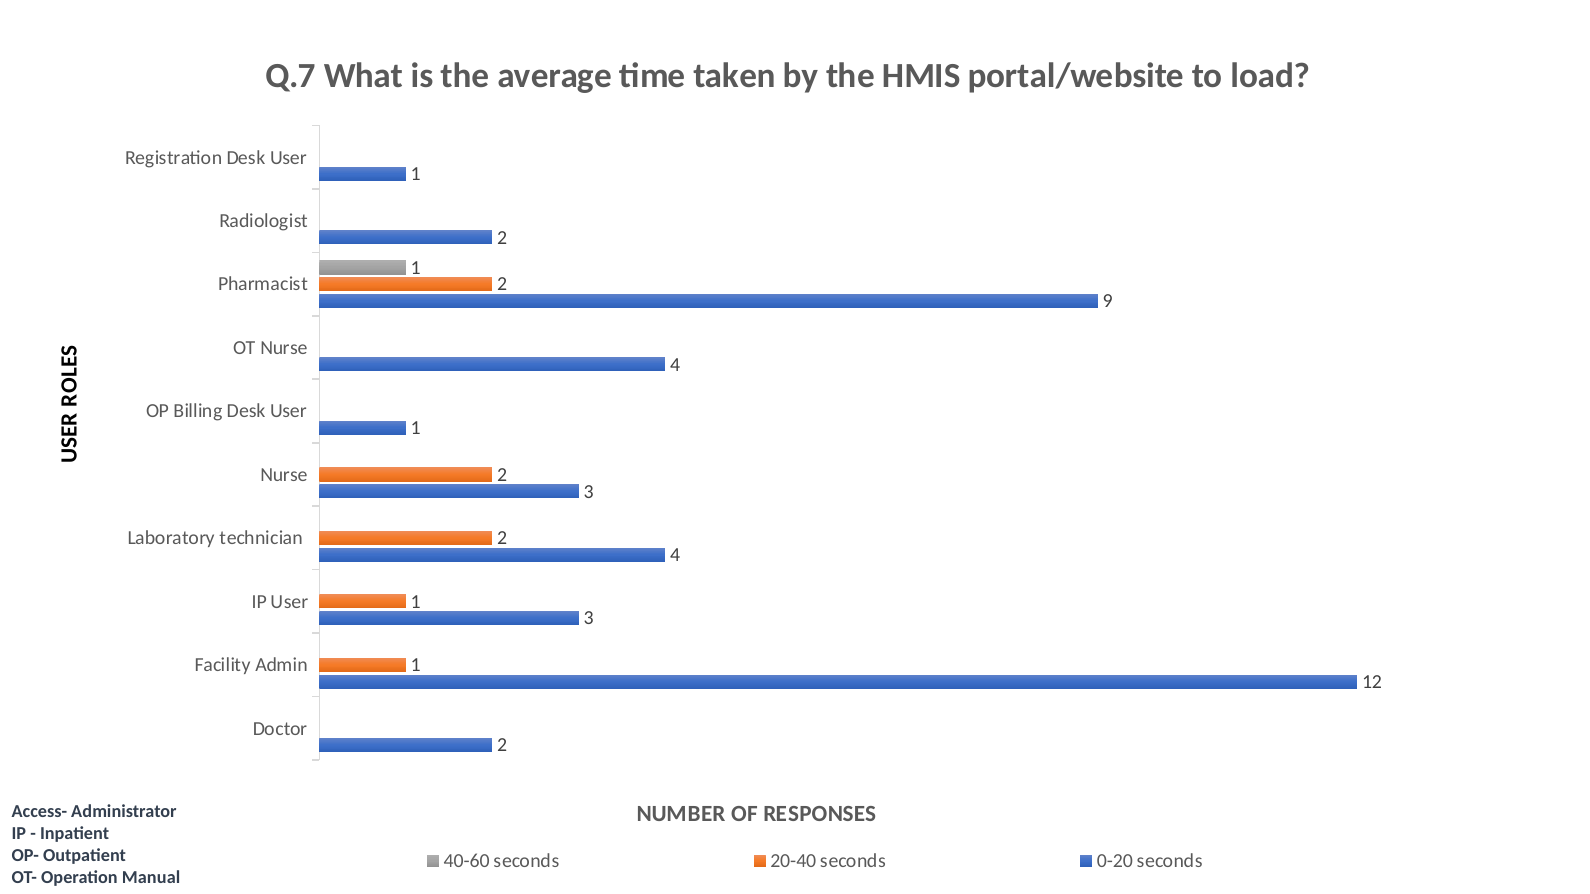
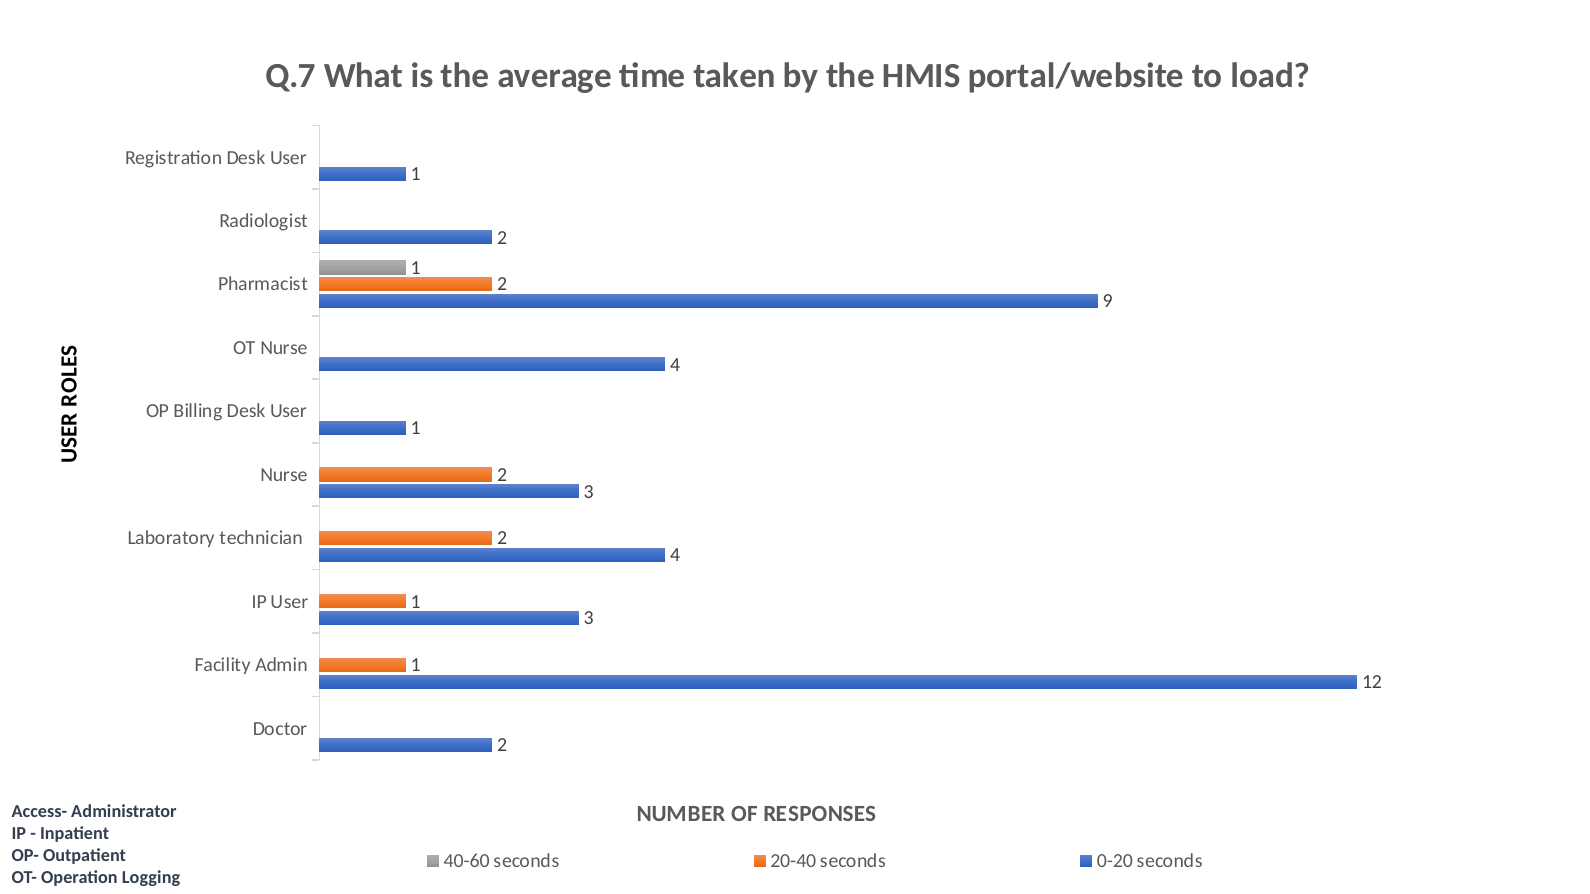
Manual: Manual -> Logging
